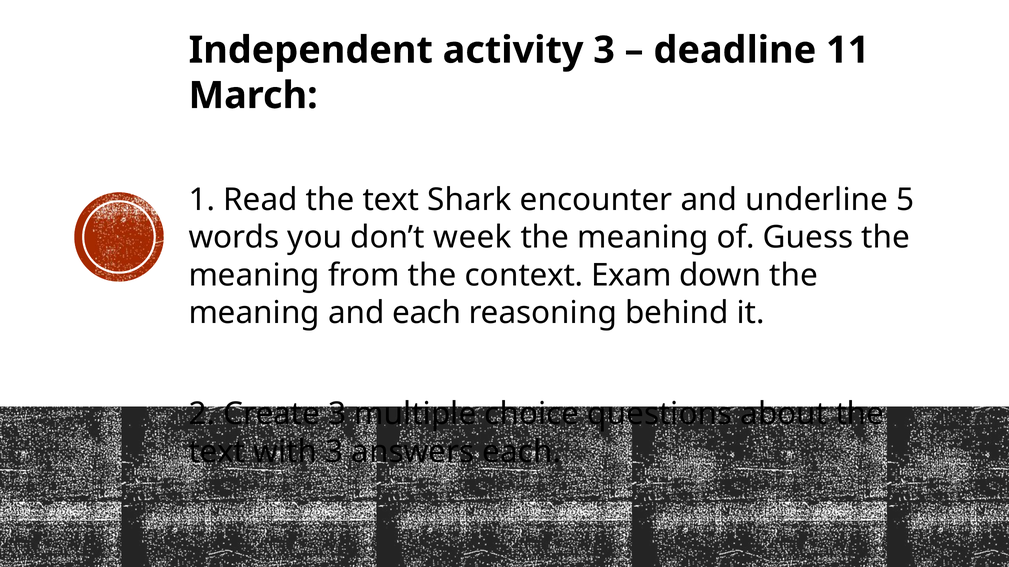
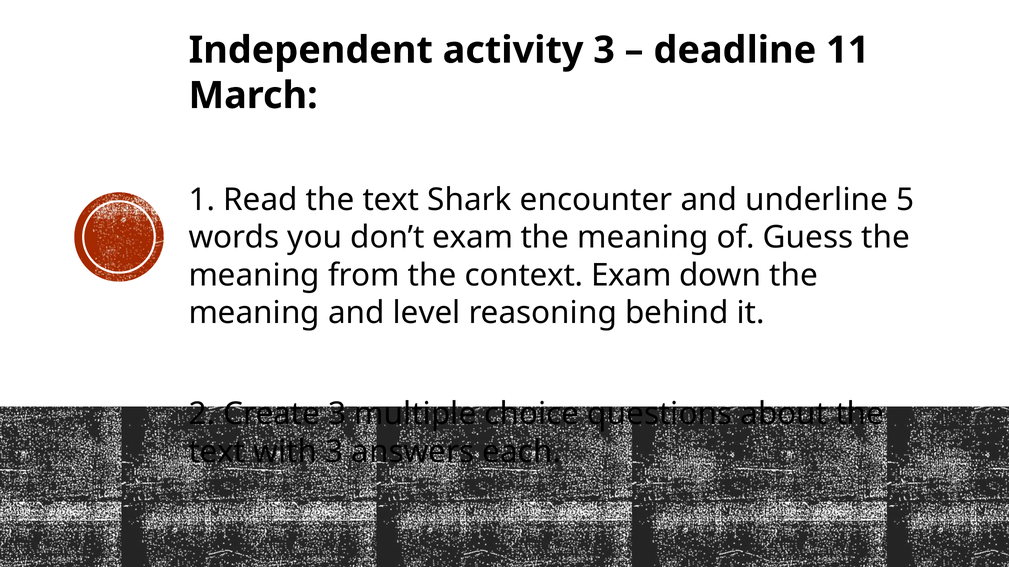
don’t week: week -> exam
and each: each -> level
